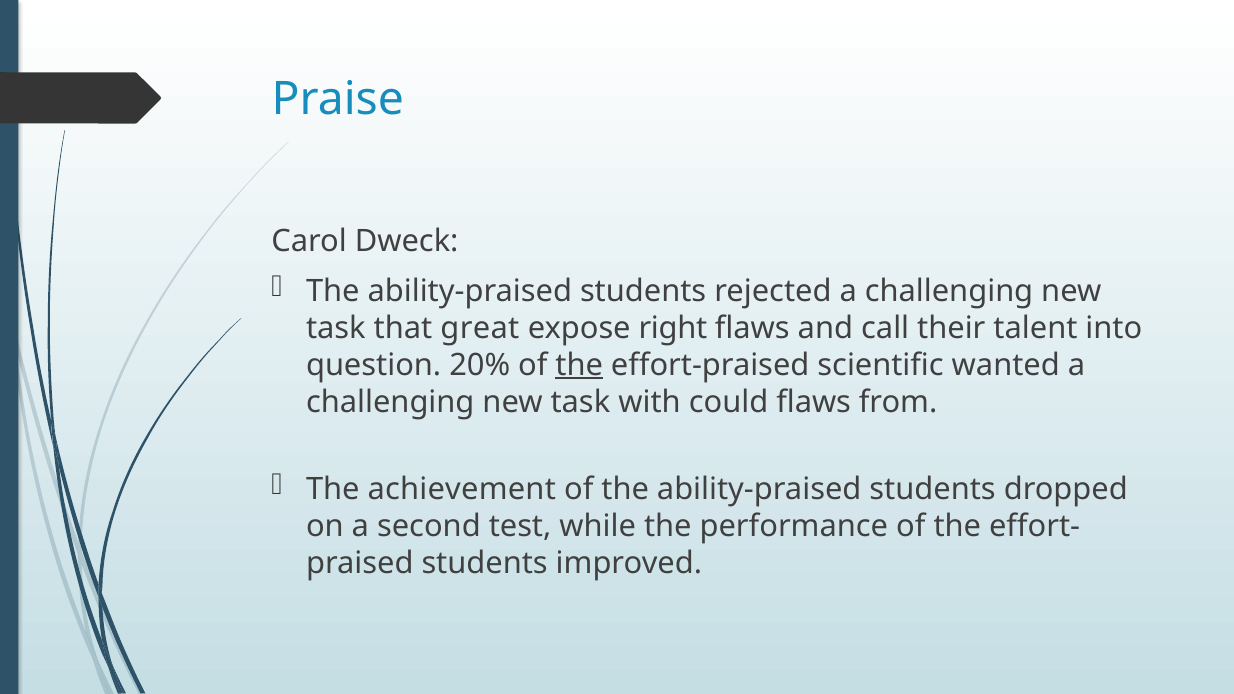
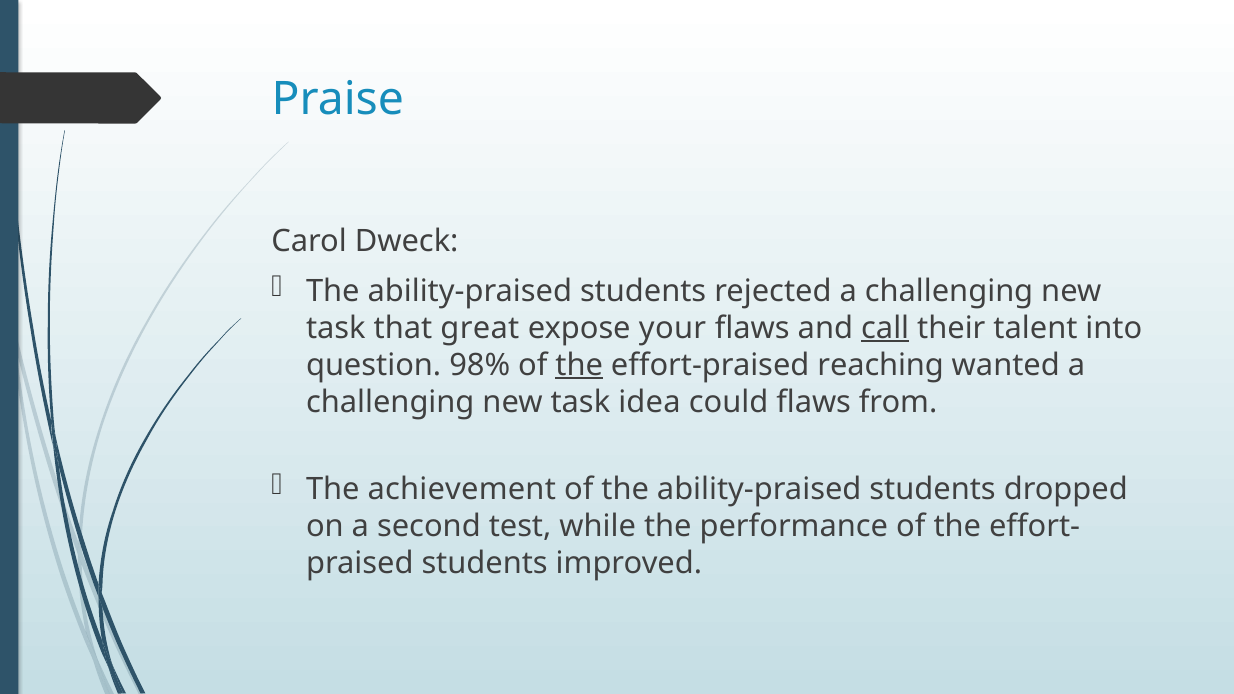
right: right -> your
call underline: none -> present
20%: 20% -> 98%
scientific: scientific -> reaching
with: with -> idea
